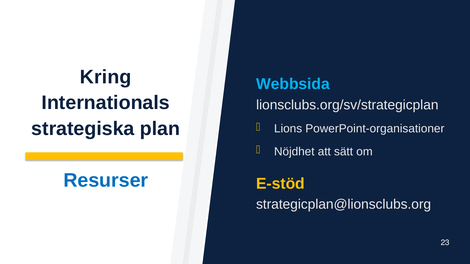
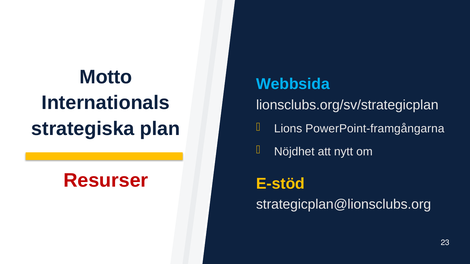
Kring: Kring -> Motto
PowerPoint-organisationer: PowerPoint-organisationer -> PowerPoint-framgångarna
sätt: sätt -> nytt
Resurser colour: blue -> red
